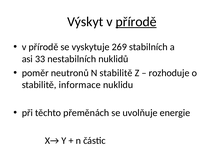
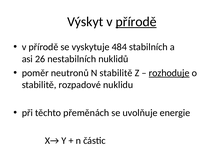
269: 269 -> 484
33: 33 -> 26
rozhoduje underline: none -> present
informace: informace -> rozpadové
